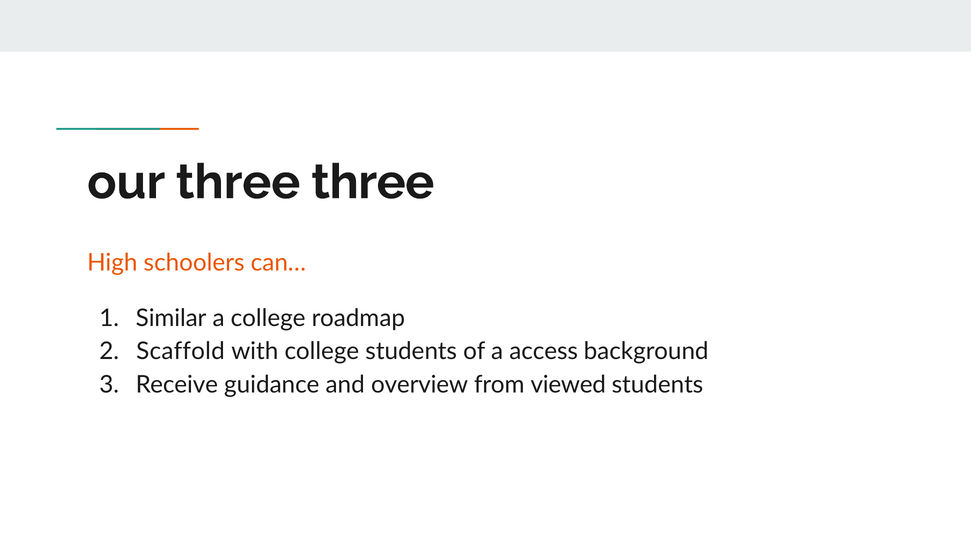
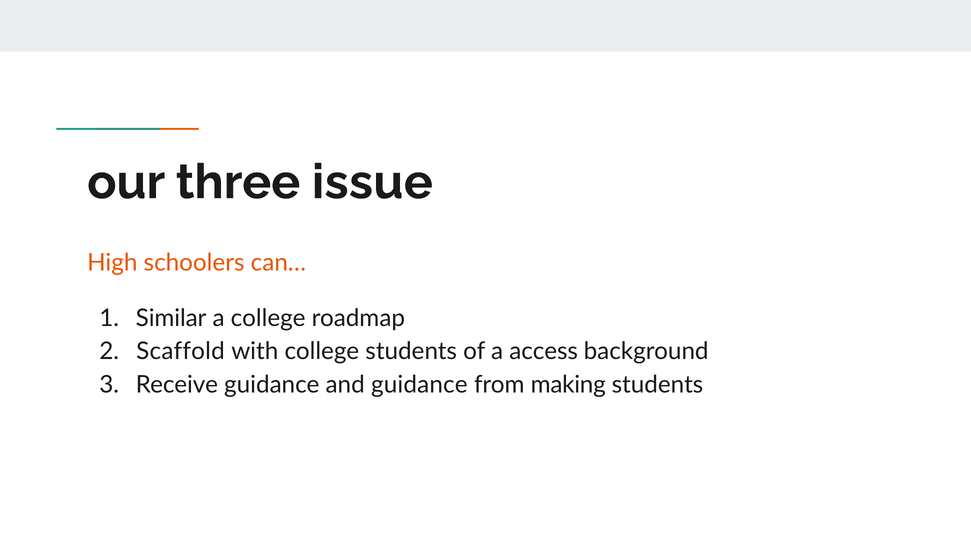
three three: three -> issue
and overview: overview -> guidance
viewed: viewed -> making
